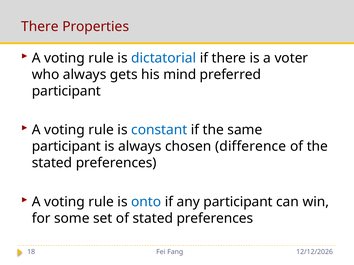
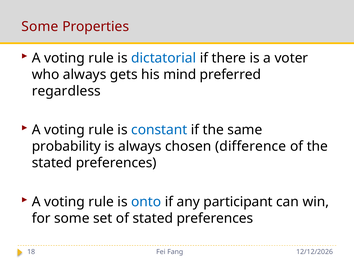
There at (40, 27): There -> Some
participant at (66, 91): participant -> regardless
participant at (66, 147): participant -> probability
